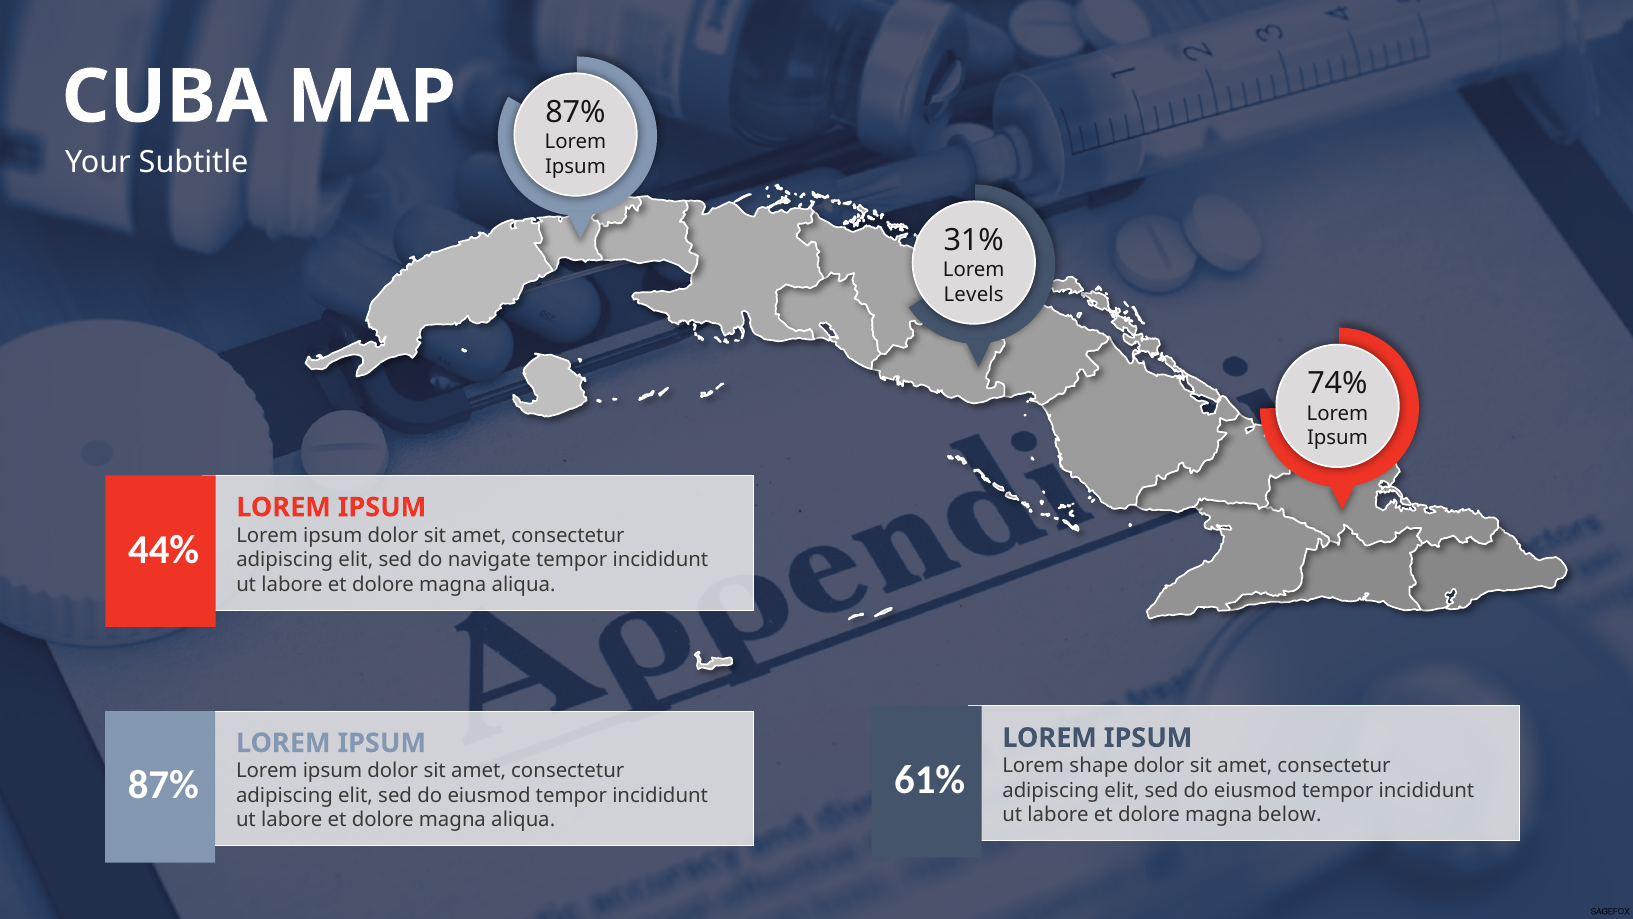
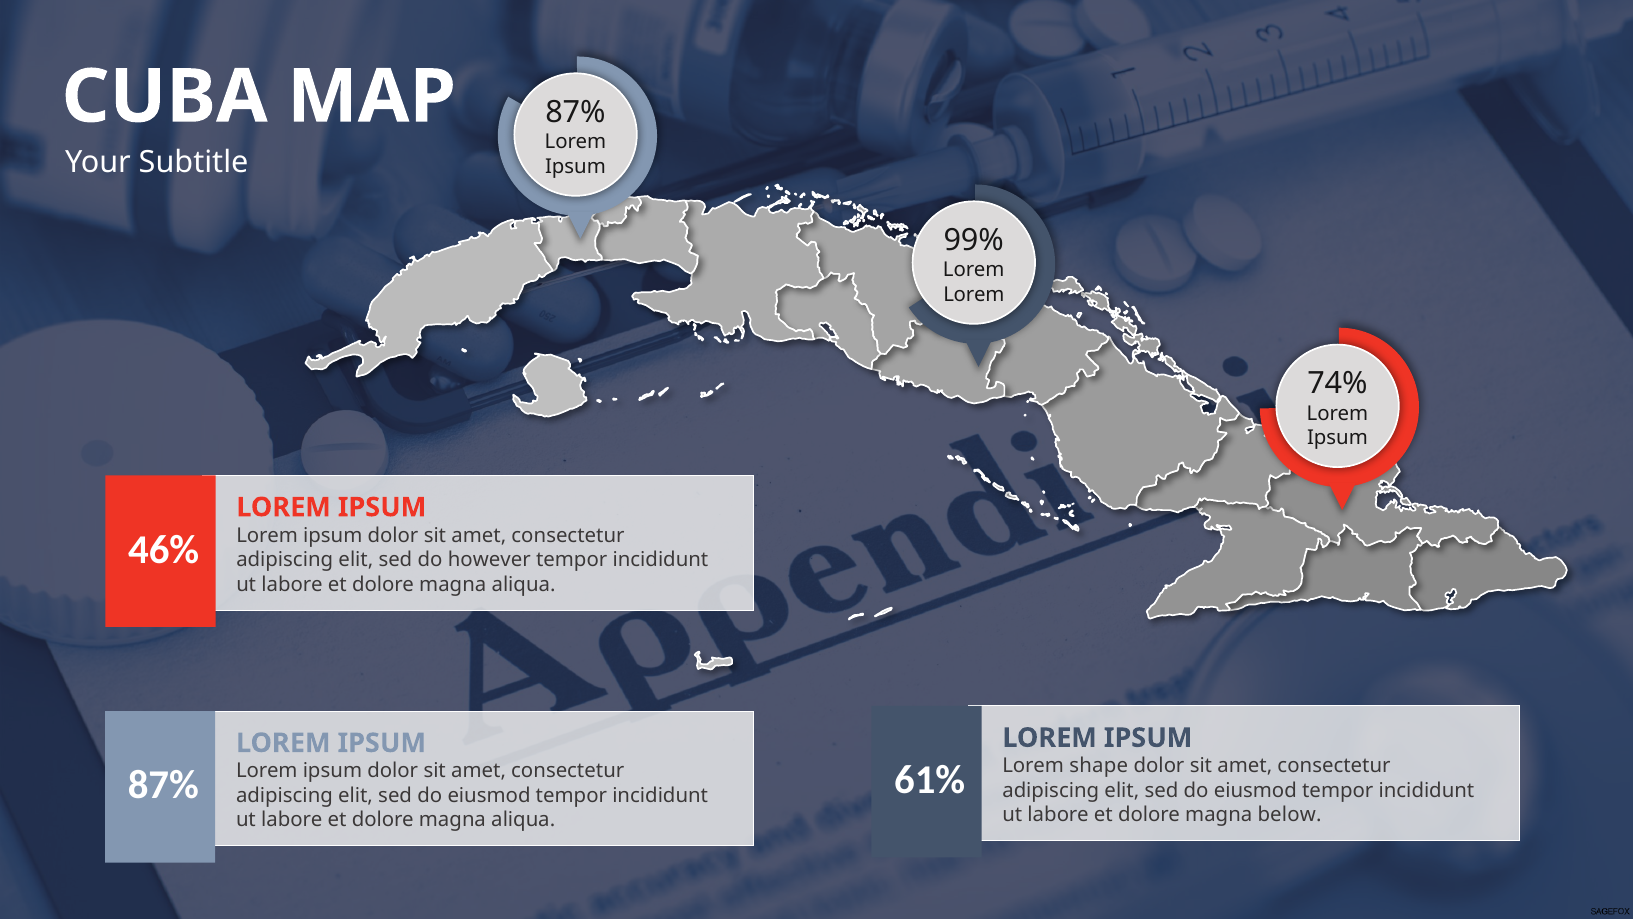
31%: 31% -> 99%
Levels at (974, 294): Levels -> Lorem
44%: 44% -> 46%
navigate: navigate -> however
